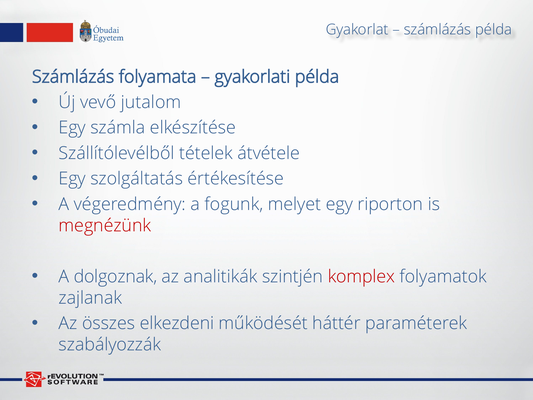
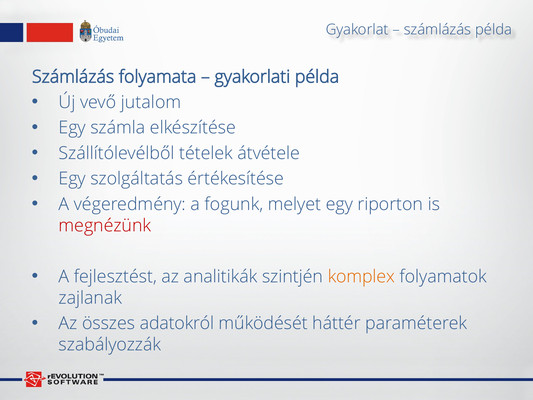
dolgoznak: dolgoznak -> fejlesztést
komplex colour: red -> orange
elkezdeni: elkezdeni -> adatokról
